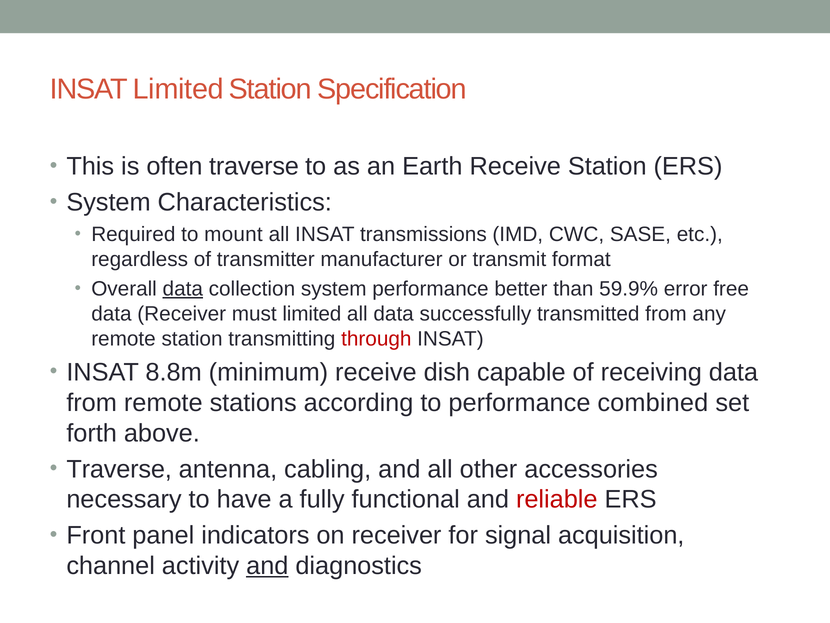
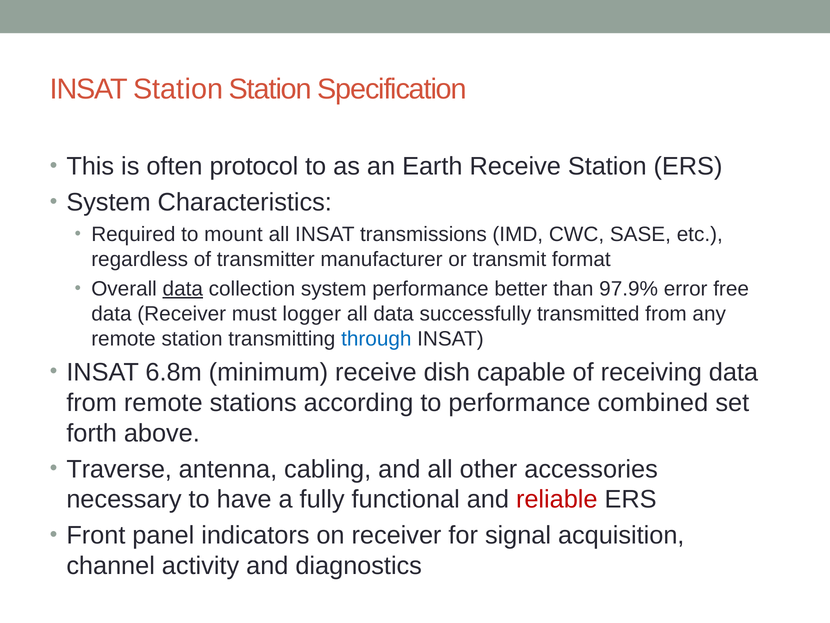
INSAT Limited: Limited -> Station
often traverse: traverse -> protocol
59.9%: 59.9% -> 97.9%
must limited: limited -> logger
through colour: red -> blue
8.8m: 8.8m -> 6.8m
and at (267, 566) underline: present -> none
